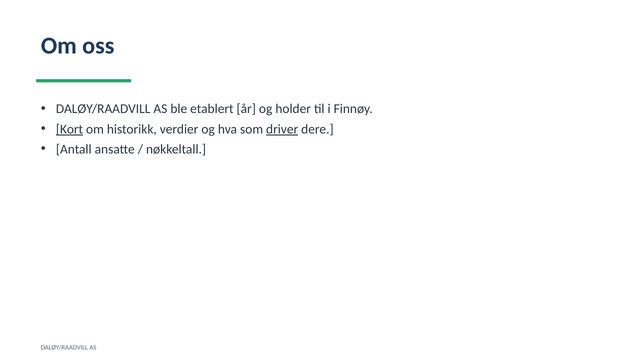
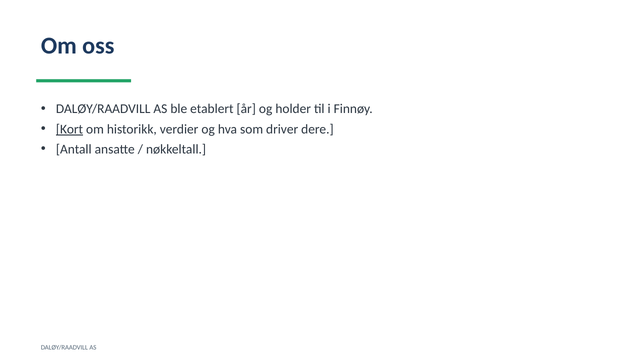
driver underline: present -> none
